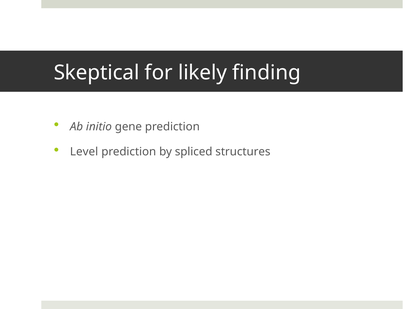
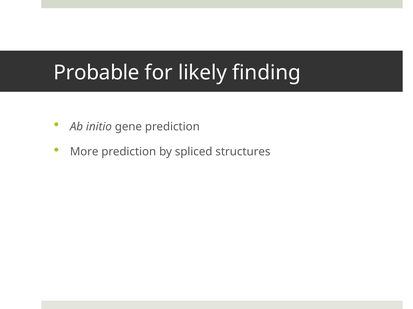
Skeptical: Skeptical -> Probable
Level: Level -> More
